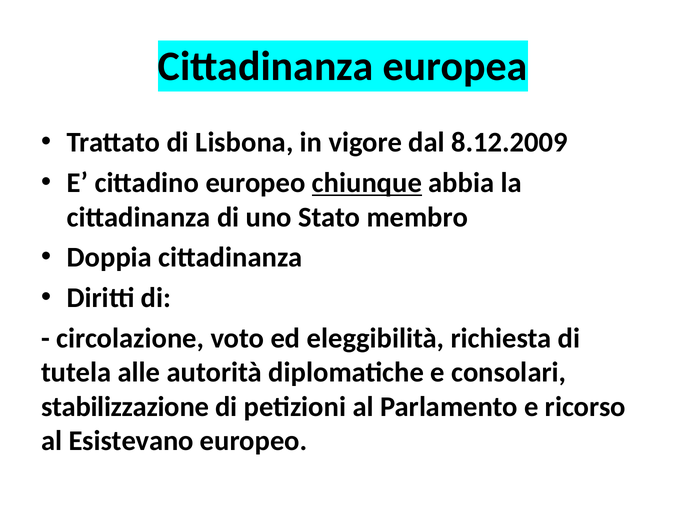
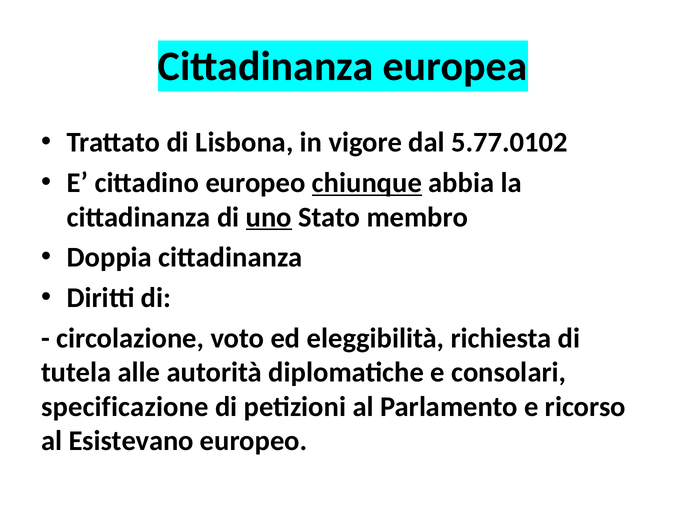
8.12.2009: 8.12.2009 -> 5.77.0102
uno underline: none -> present
stabilizzazione: stabilizzazione -> specificazione
